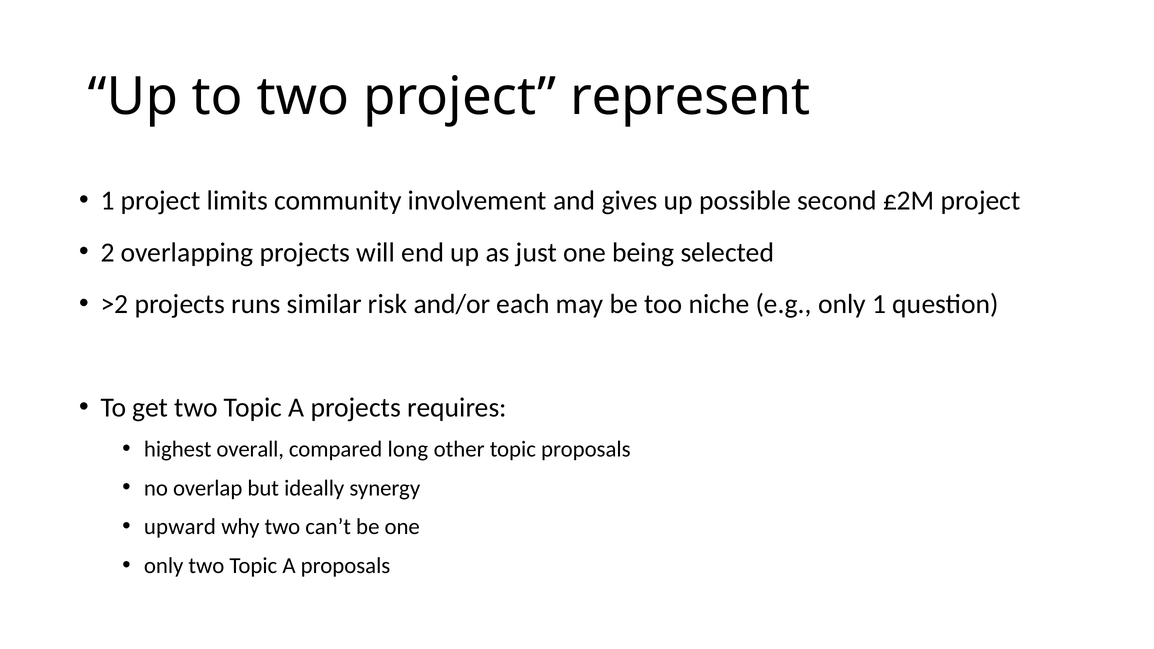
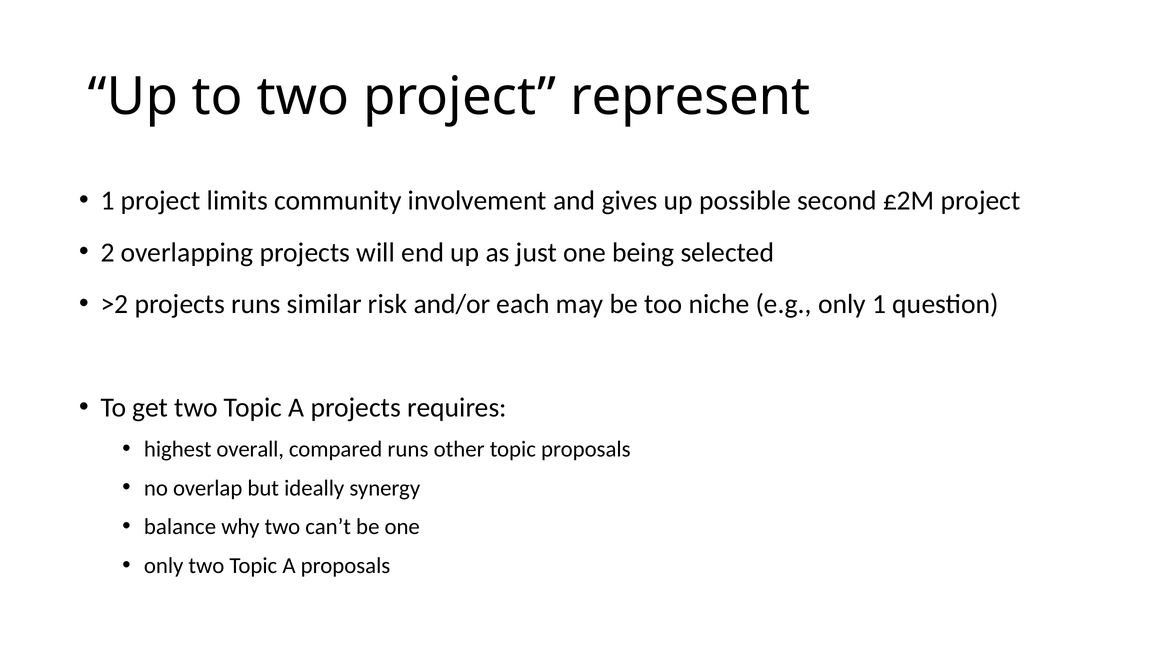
compared long: long -> runs
upward: upward -> balance
